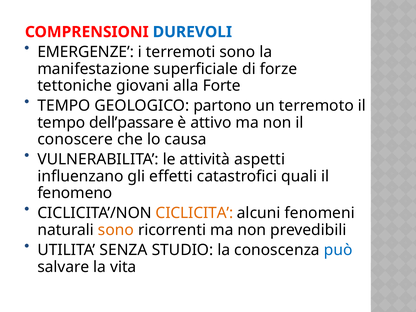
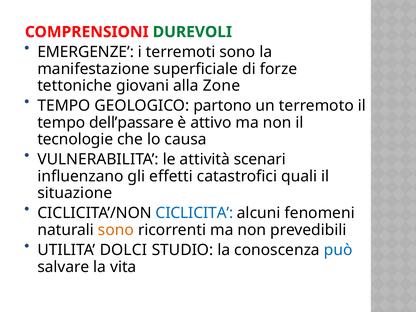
DUREVOLI colour: blue -> green
Forte: Forte -> Zone
conoscere: conoscere -> tecnologie
aspetti: aspetti -> scenari
fenomeno: fenomeno -> situazione
CICLICITA colour: orange -> blue
SENZA: SENZA -> DOLCI
